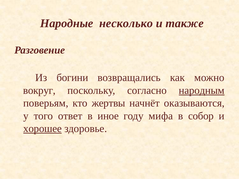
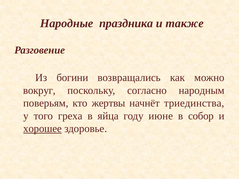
несколько: несколько -> праздника
народным underline: present -> none
оказываются: оказываются -> триединства
ответ: ответ -> греха
иное: иное -> яйца
мифа: мифа -> июне
